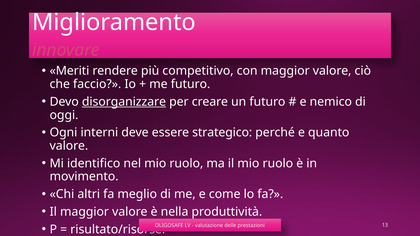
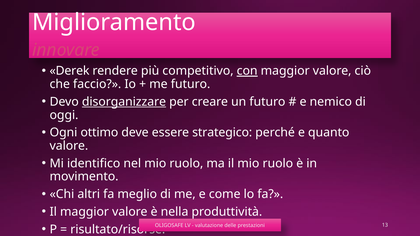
Meriti: Meriti -> Derek
con underline: none -> present
interni: interni -> ottimo
